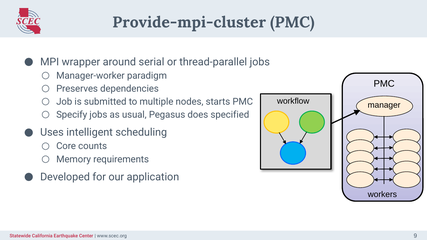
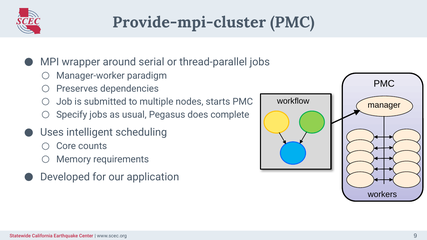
specified: specified -> complete
